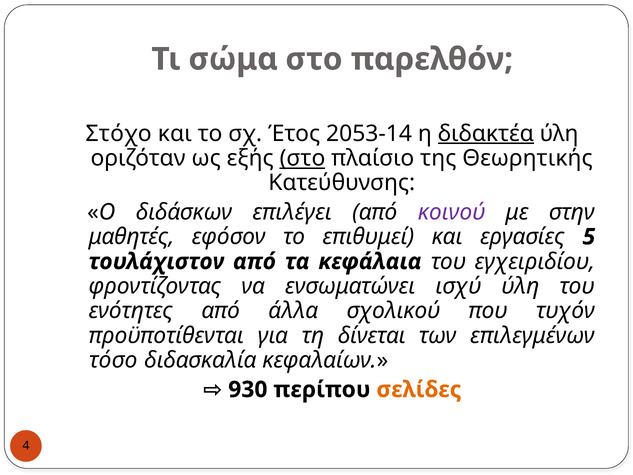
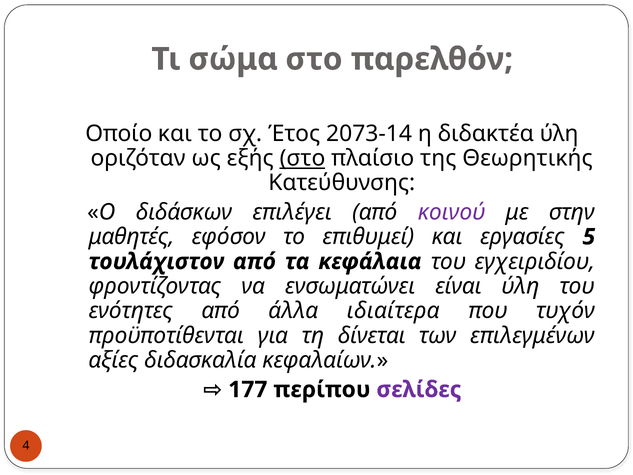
Στόχο: Στόχο -> Οποίο
2053-14: 2053-14 -> 2073-14
διδακτέα underline: present -> none
ισχύ: ισχύ -> είναι
σχολικού: σχολικού -> ιδιαίτερα
τόσο: τόσο -> αξίες
930: 930 -> 177
σελίδες colour: orange -> purple
